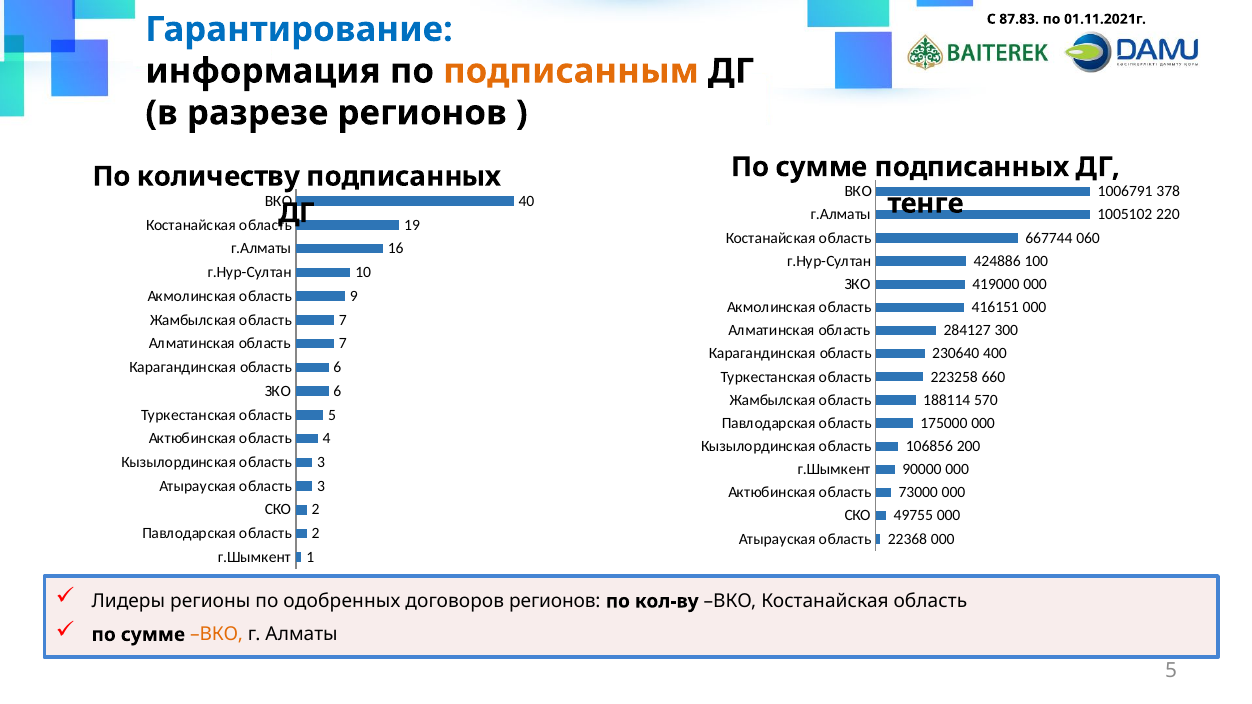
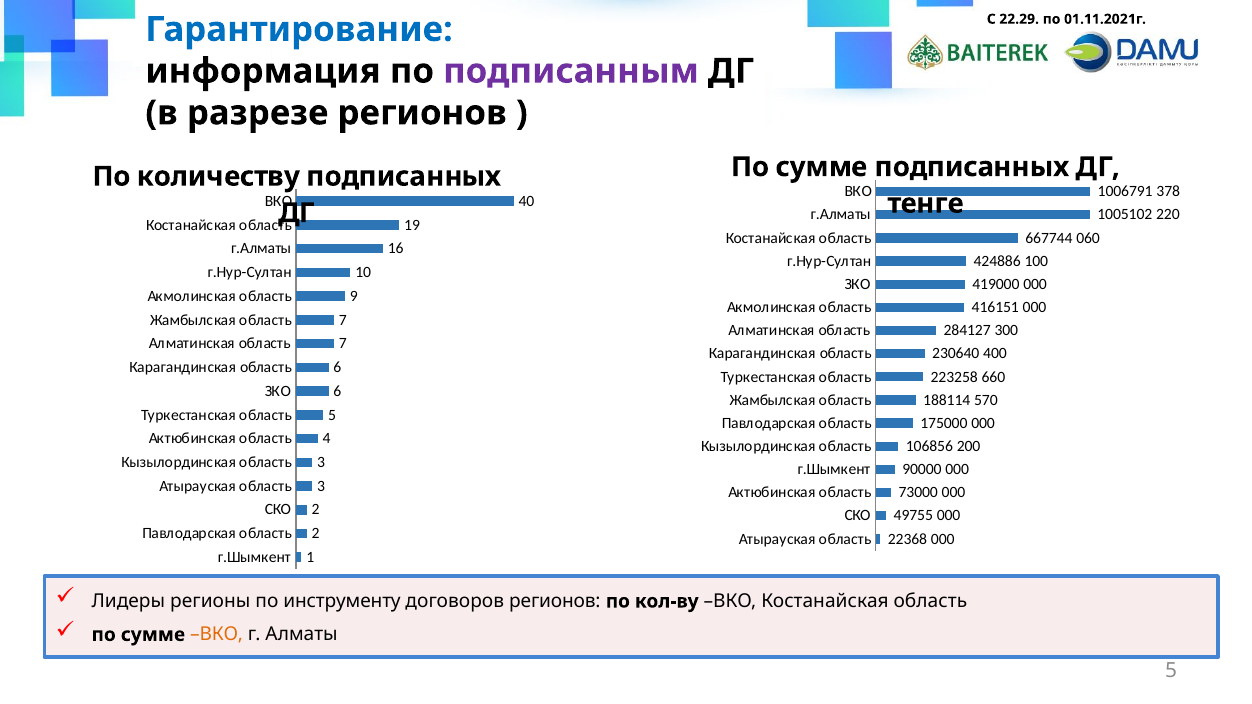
87.83: 87.83 -> 22.29
подписанным colour: orange -> purple
одобренных: одобренных -> инструменту
